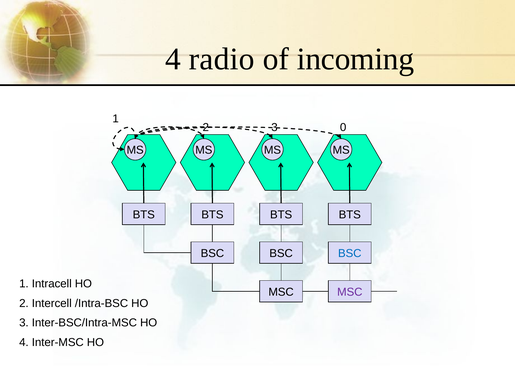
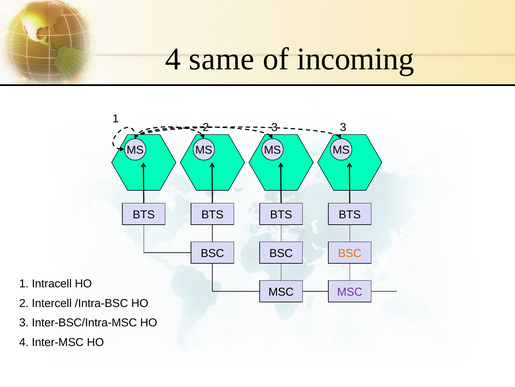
radio: radio -> same
3 0: 0 -> 3
BSC at (350, 253) colour: blue -> orange
